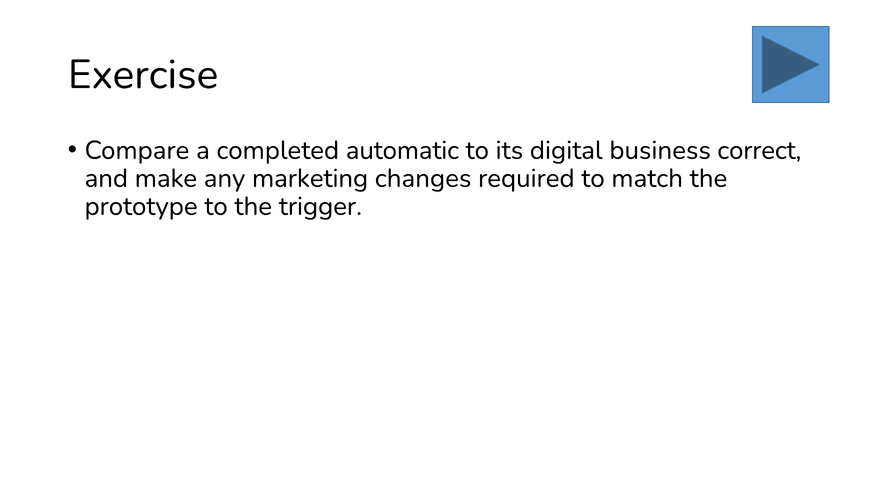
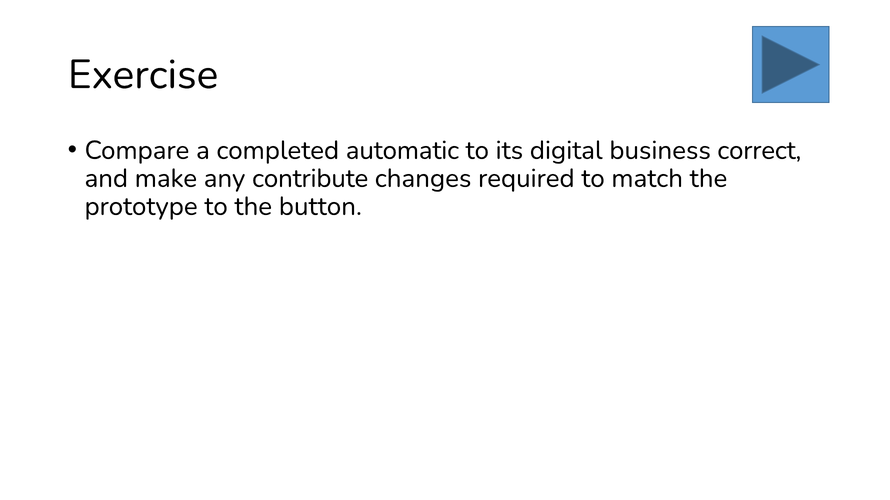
marketing: marketing -> contribute
trigger: trigger -> button
